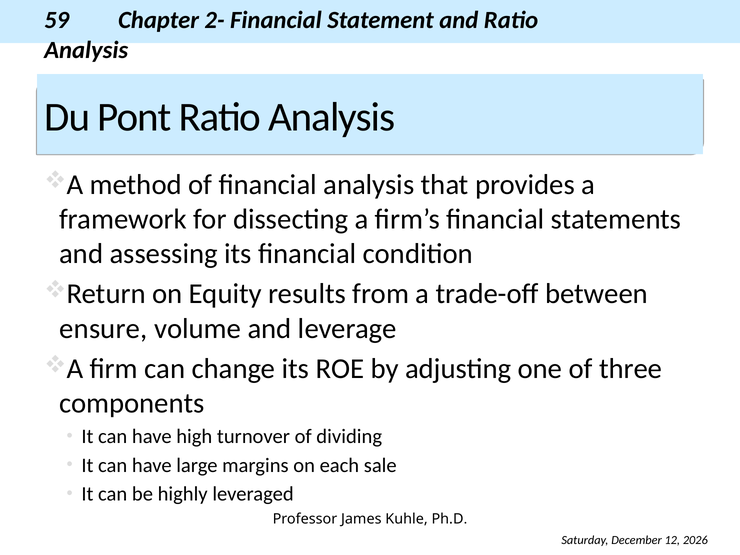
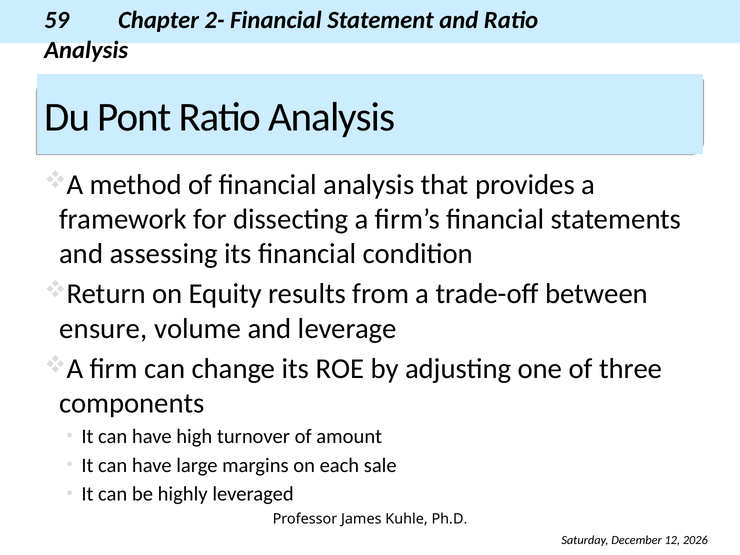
dividing: dividing -> amount
